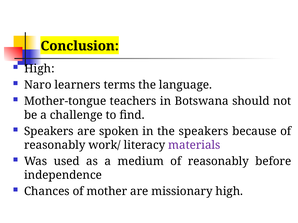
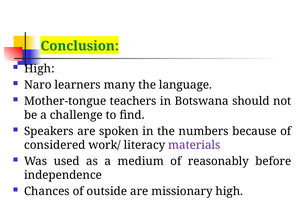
Conclusion colour: black -> green
terms: terms -> many
the speakers: speakers -> numbers
reasonably at (55, 145): reasonably -> considered
mother: mother -> outside
